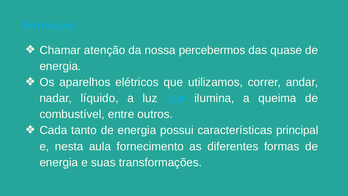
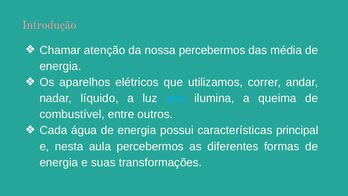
Introdução colour: light blue -> pink
quase: quase -> média
tanto: tanto -> água
aula fornecimento: fornecimento -> percebermos
